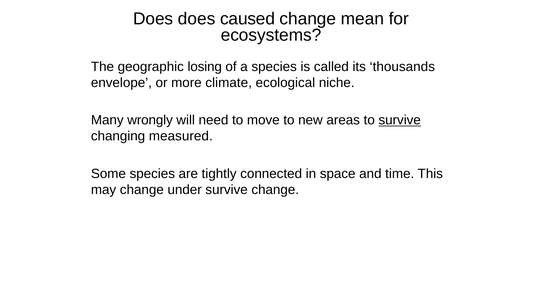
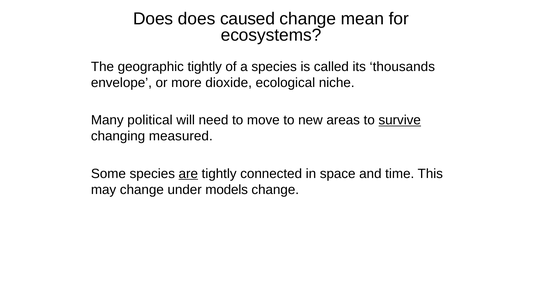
geographic losing: losing -> tightly
climate: climate -> dioxide
wrongly: wrongly -> political
are underline: none -> present
under survive: survive -> models
